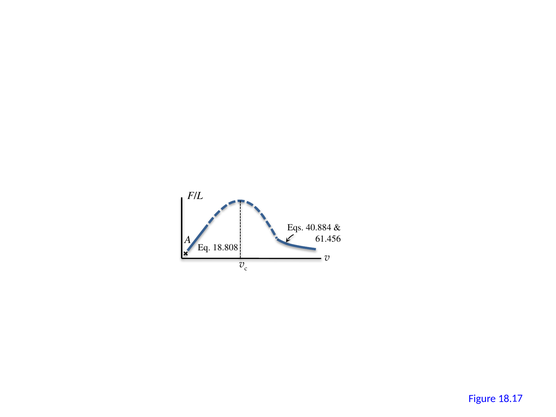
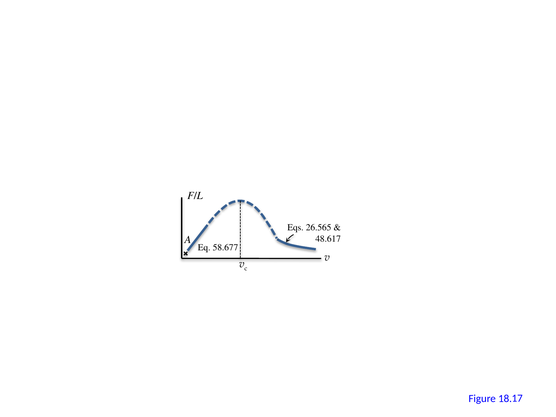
40.884: 40.884 -> 26.565
61.456: 61.456 -> 48.617
18.808: 18.808 -> 58.677
